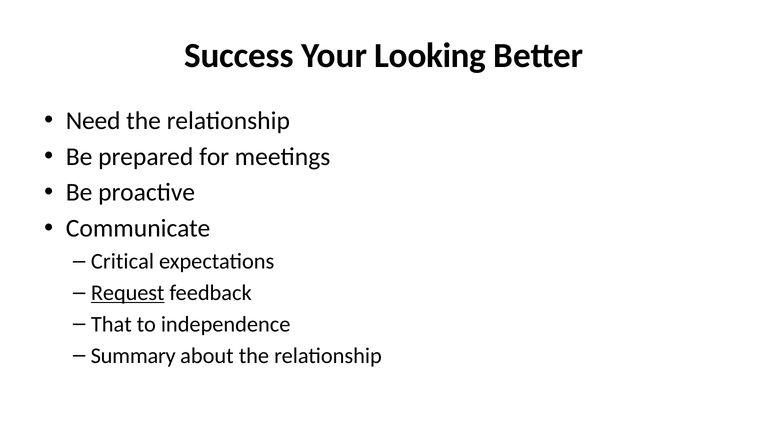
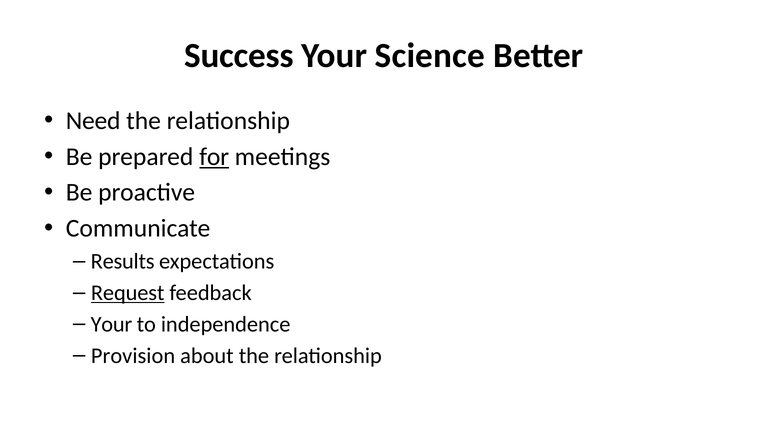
Looking: Looking -> Science
for underline: none -> present
Critical: Critical -> Results
That at (111, 324): That -> Your
Summary: Summary -> Provision
